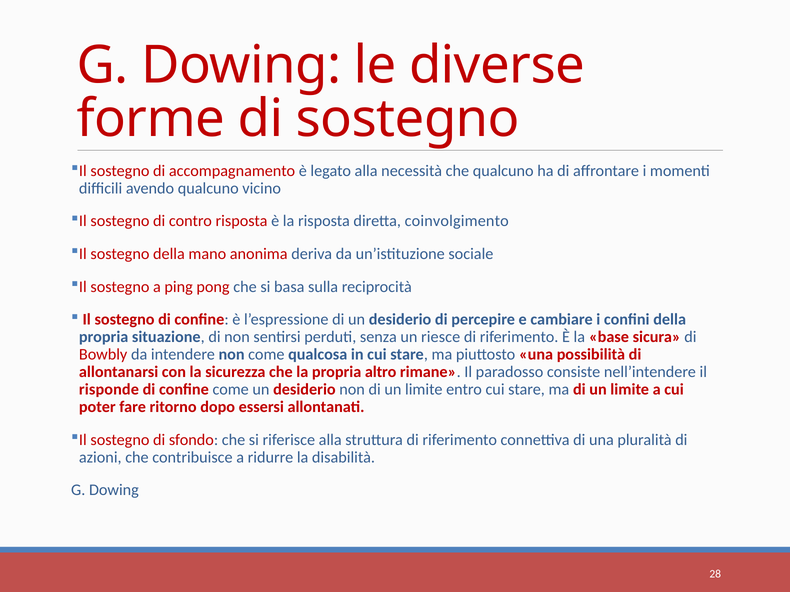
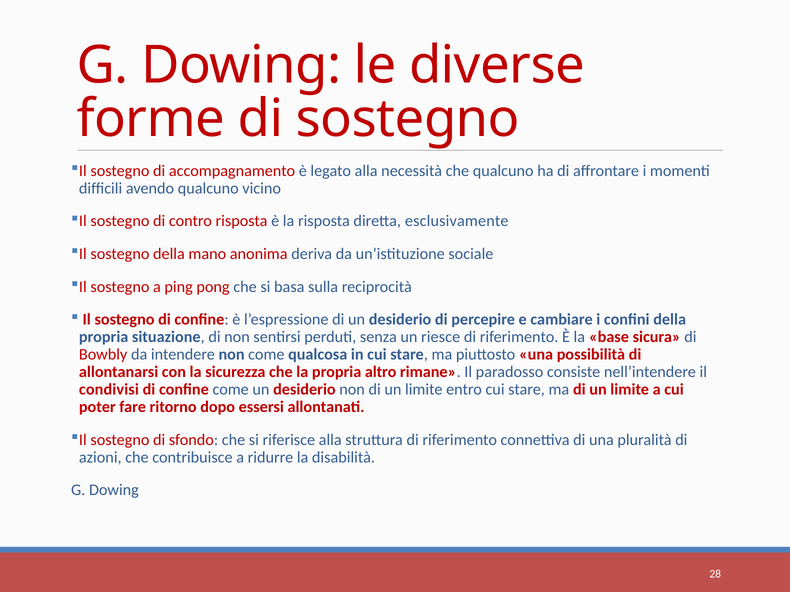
coinvolgimento: coinvolgimento -> esclusivamente
risponde: risponde -> condivisi
